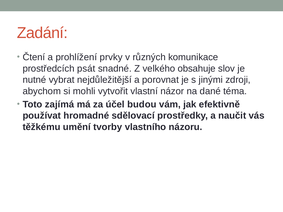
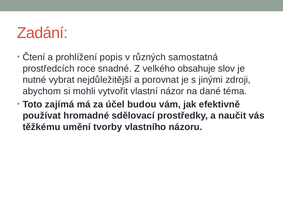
prvky: prvky -> popis
komunikace: komunikace -> samostatná
psát: psát -> roce
